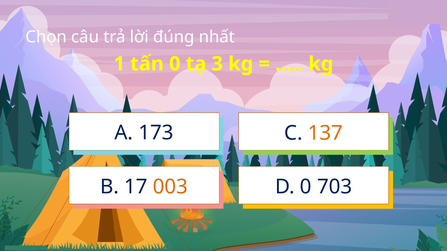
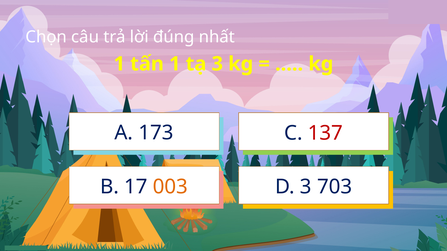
tấn 0: 0 -> 1
137 colour: orange -> red
D 0: 0 -> 3
